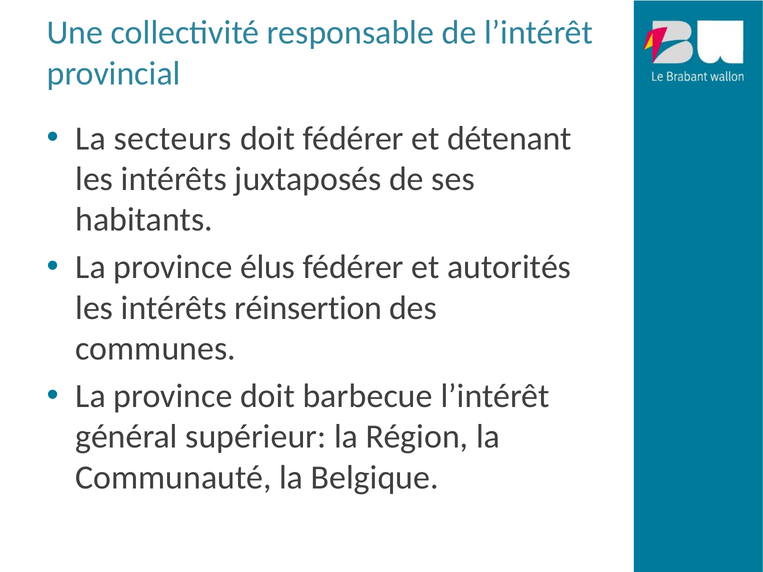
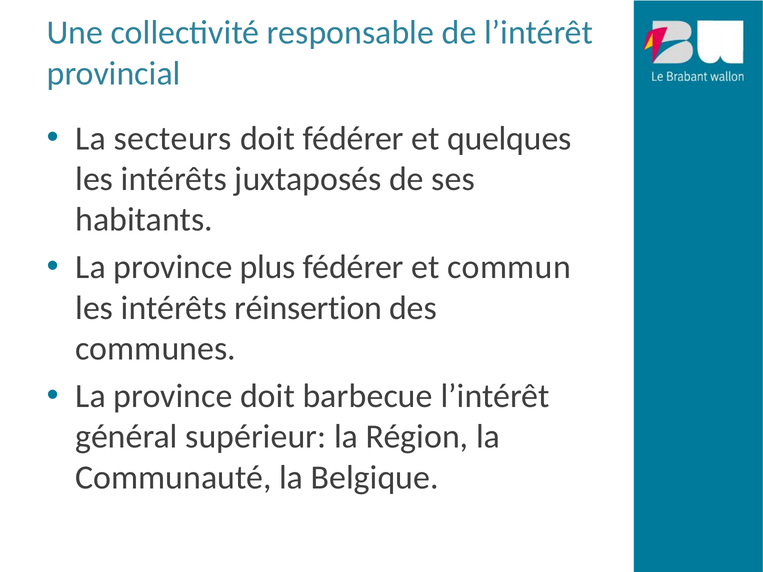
détenant: détenant -> quelques
élus: élus -> plus
autorités: autorités -> commun
